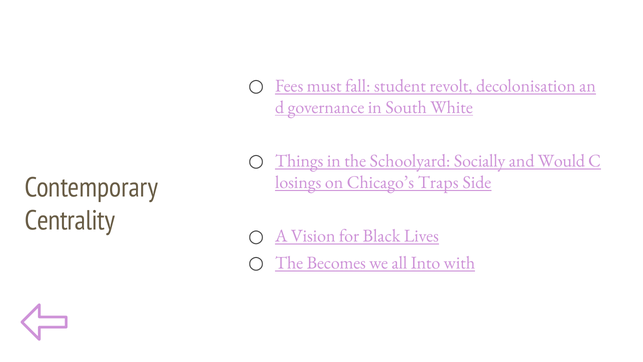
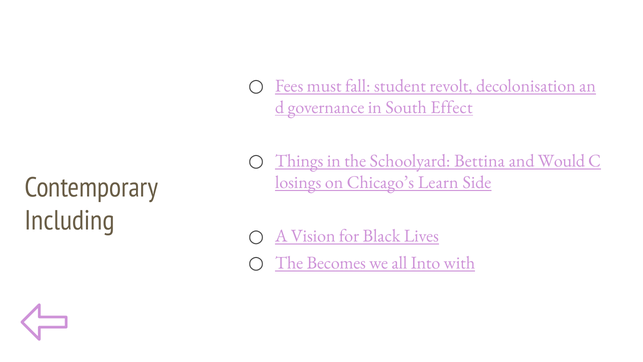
White: White -> Effect
Socially: Socially -> Bettina
Traps: Traps -> Learn
Centrality: Centrality -> Including
